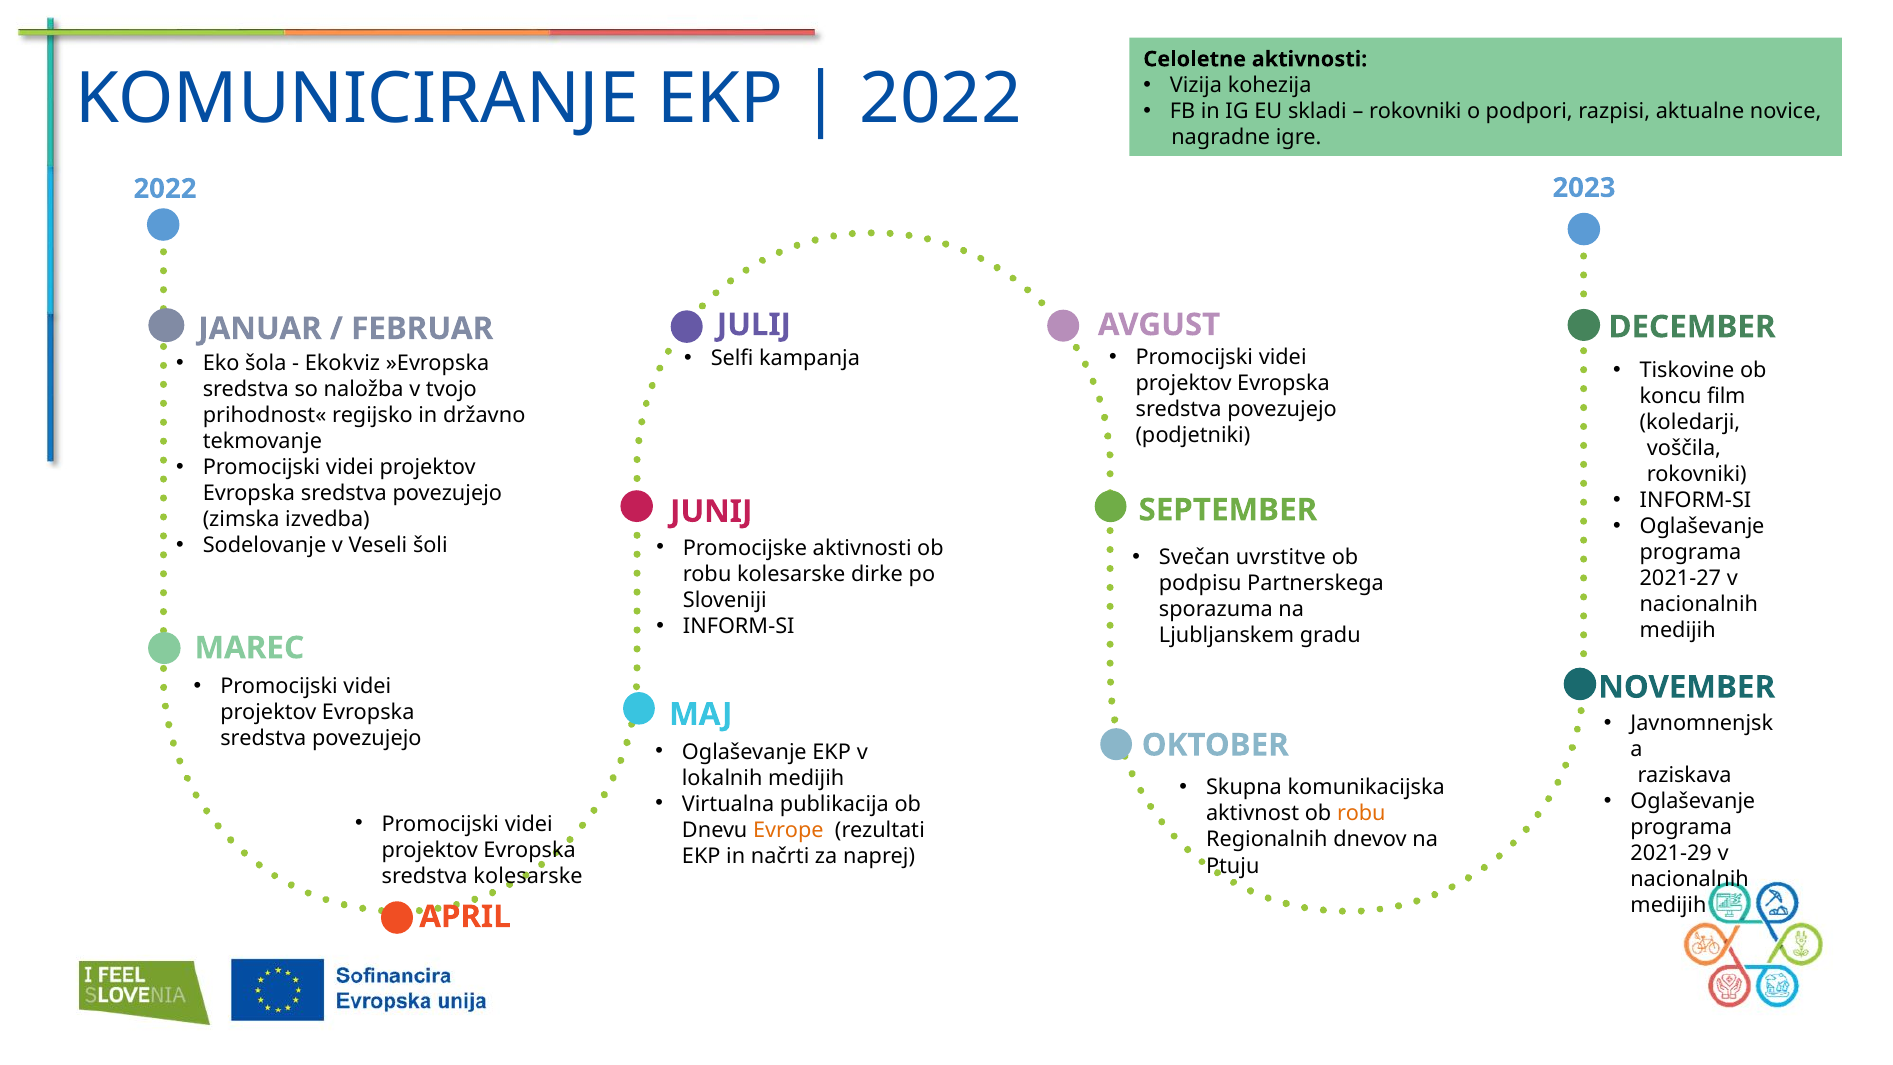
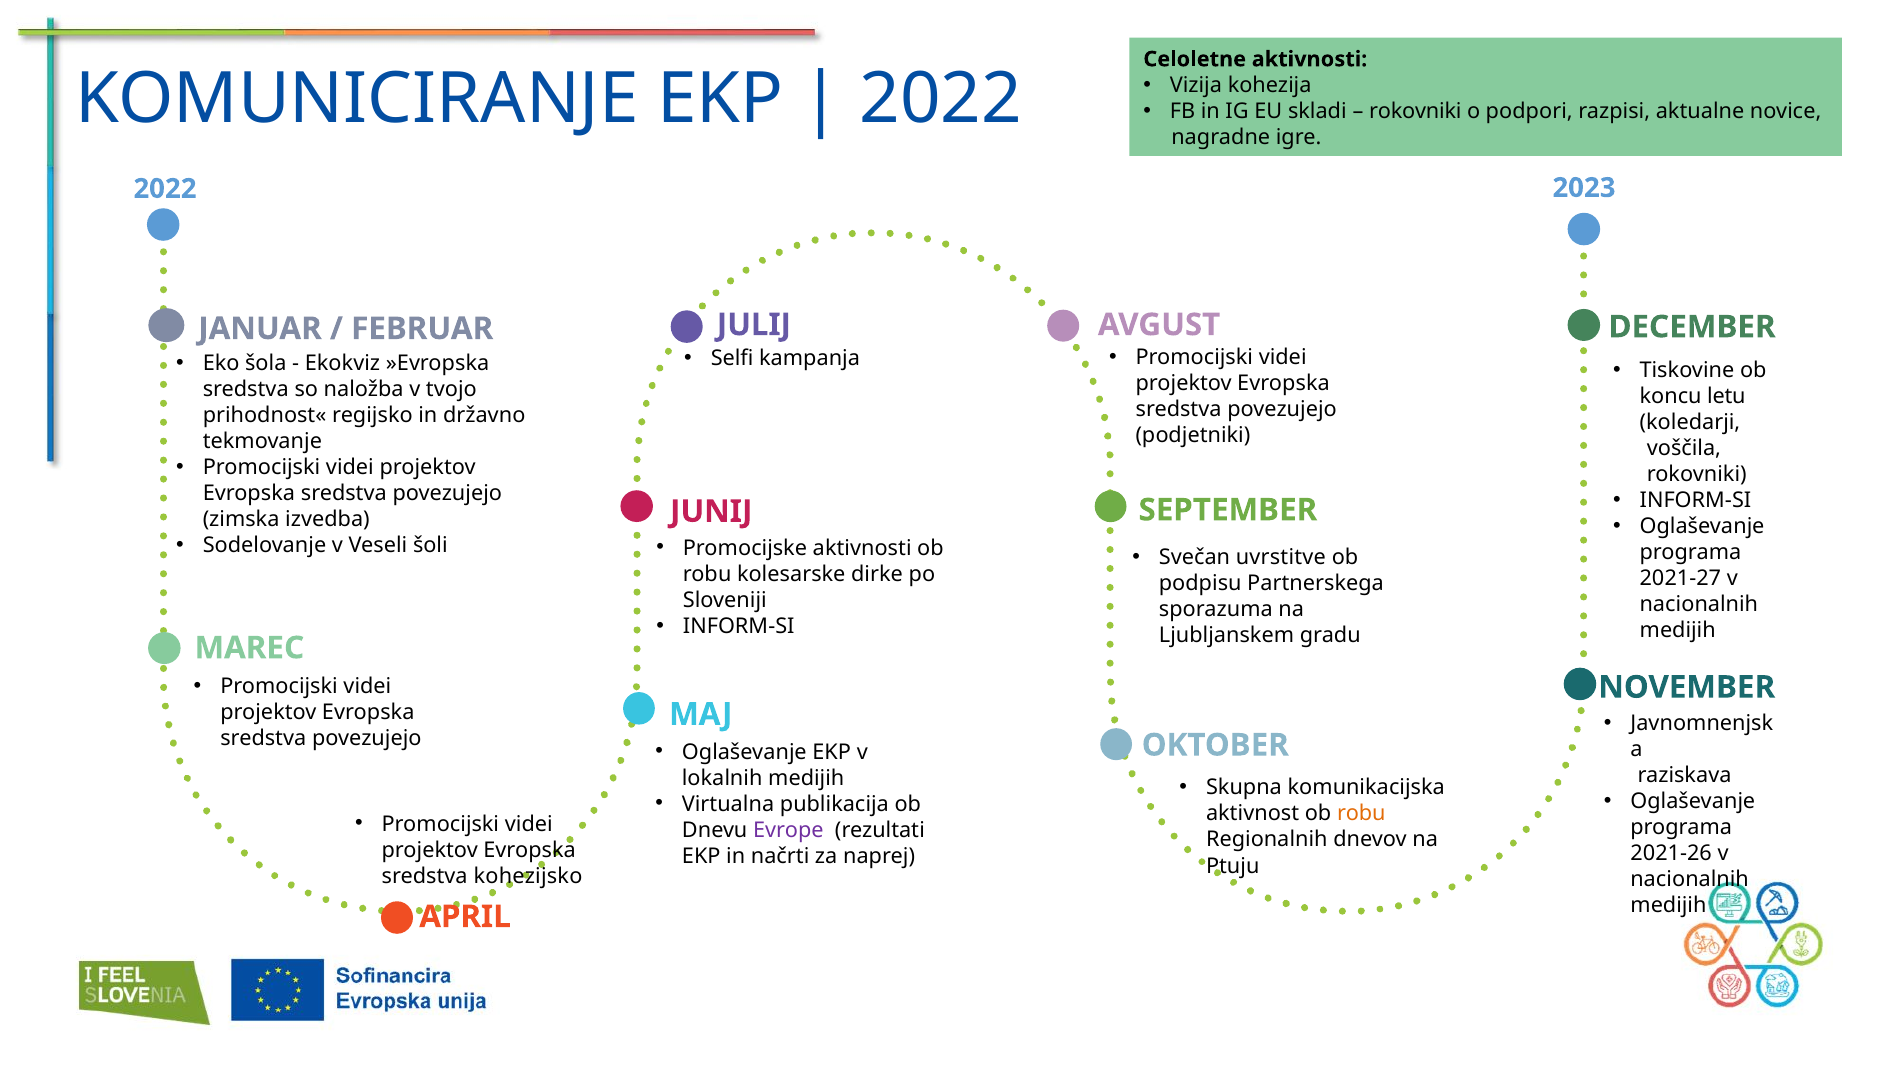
film: film -> letu
Evrope colour: orange -> purple
2021-29: 2021-29 -> 2021-26
sredstva kolesarske: kolesarske -> kohezijsko
